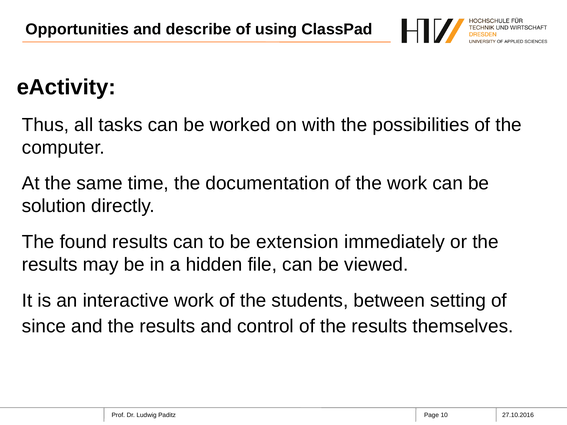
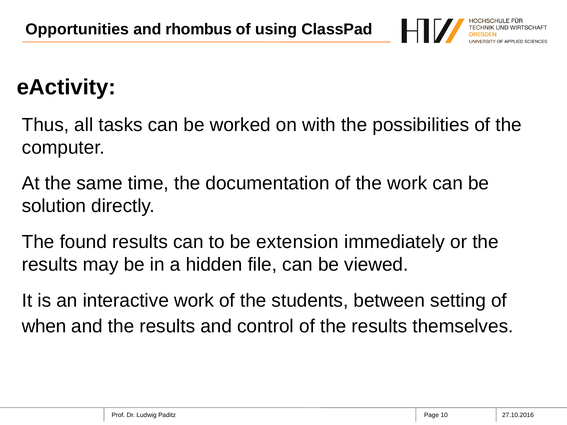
describe: describe -> rhombus
since: since -> when
